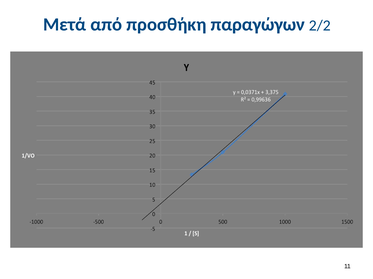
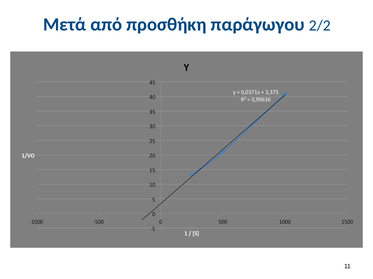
παραγώγων: παραγώγων -> παράγωγου
